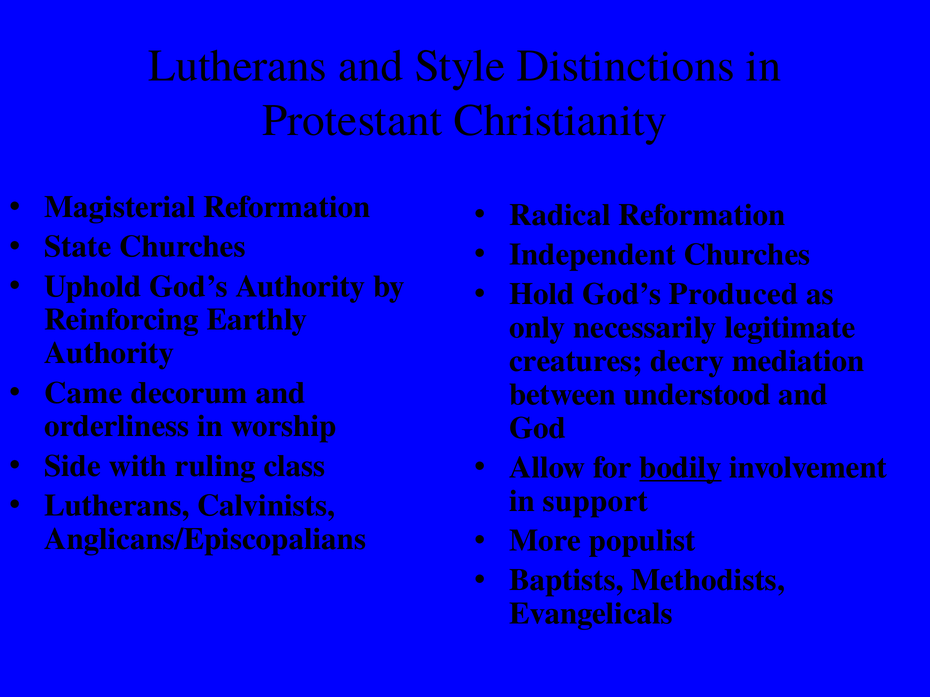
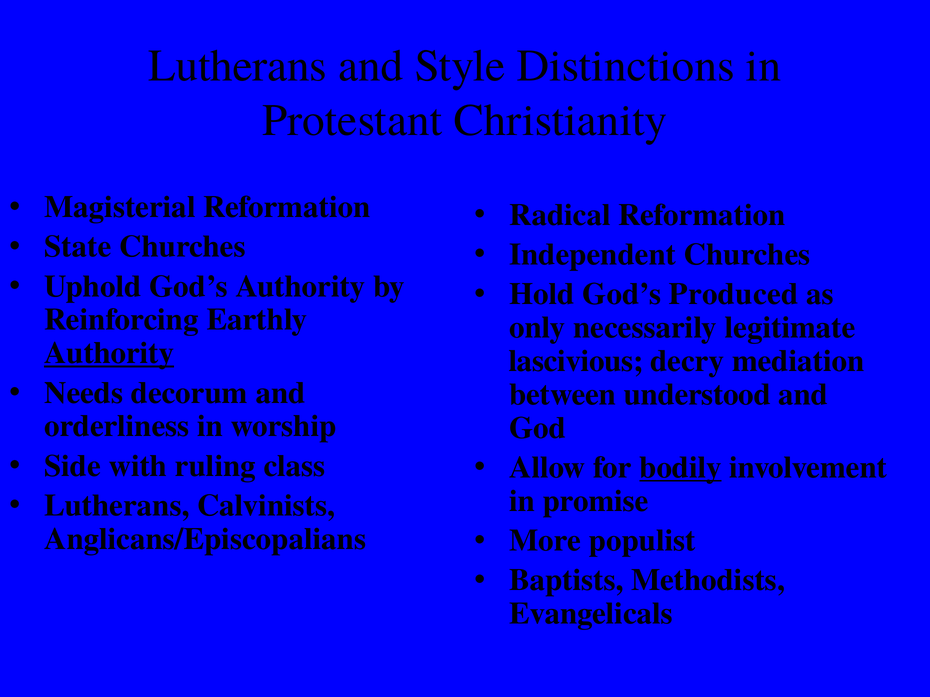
Authority at (109, 353) underline: none -> present
creatures: creatures -> lascivious
Came: Came -> Needs
support: support -> promise
